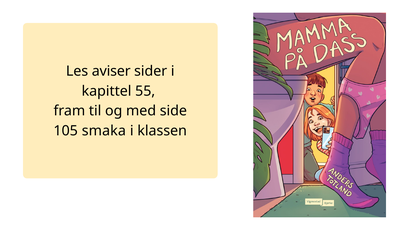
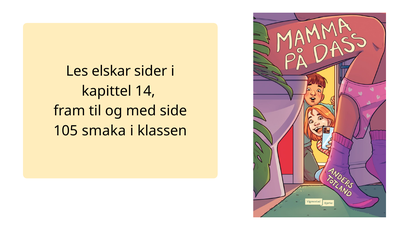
aviser: aviser -> elskar
55: 55 -> 14
